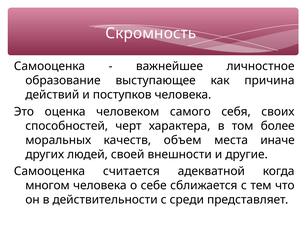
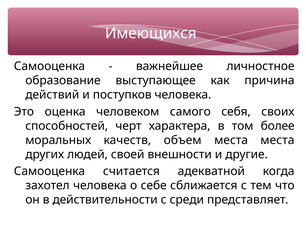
Скромность: Скромность -> Имеющихся
места иначе: иначе -> места
многом: многом -> захотел
